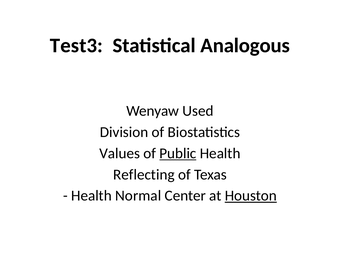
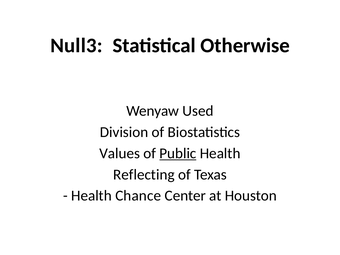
Test3: Test3 -> Null3
Analogous: Analogous -> Otherwise
Normal: Normal -> Chance
Houston underline: present -> none
